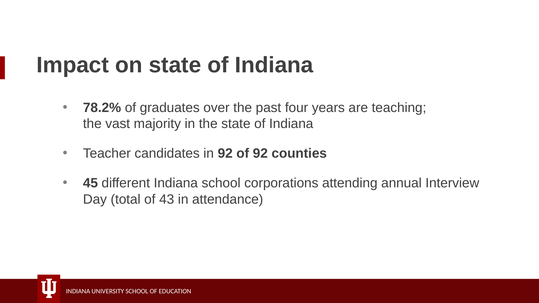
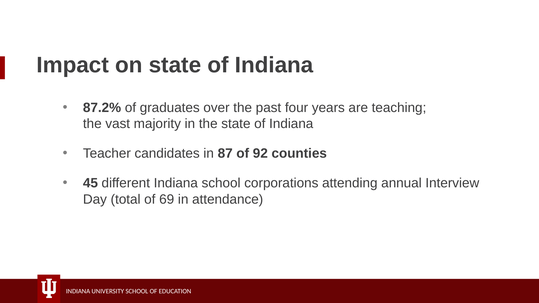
78.2%: 78.2% -> 87.2%
in 92: 92 -> 87
43: 43 -> 69
